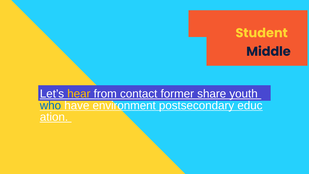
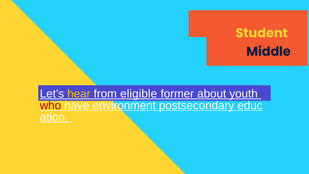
contact: contact -> eligible
share: share -> about
who colour: blue -> red
